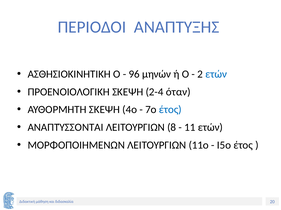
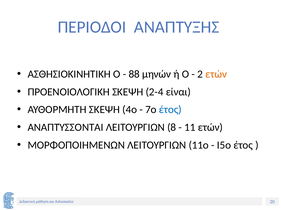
96: 96 -> 88
ετών at (216, 74) colour: blue -> orange
όταν: όταν -> είναι
